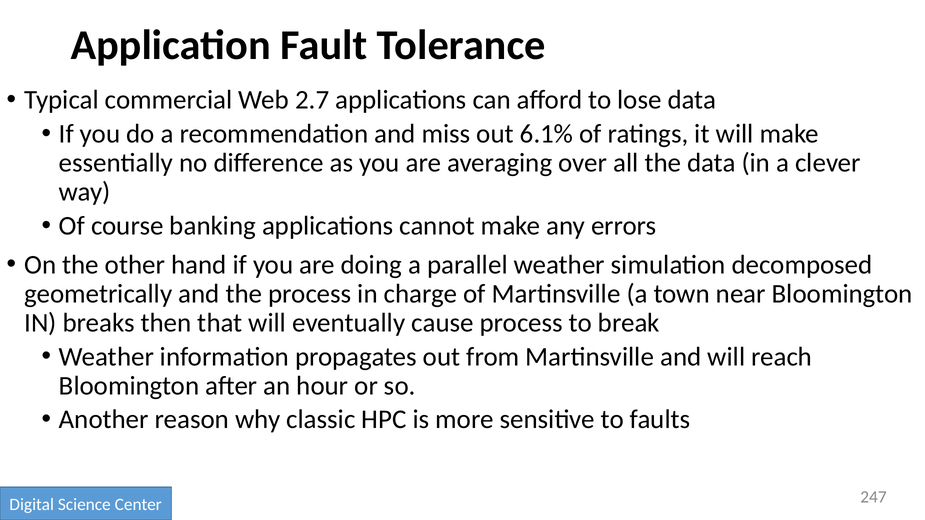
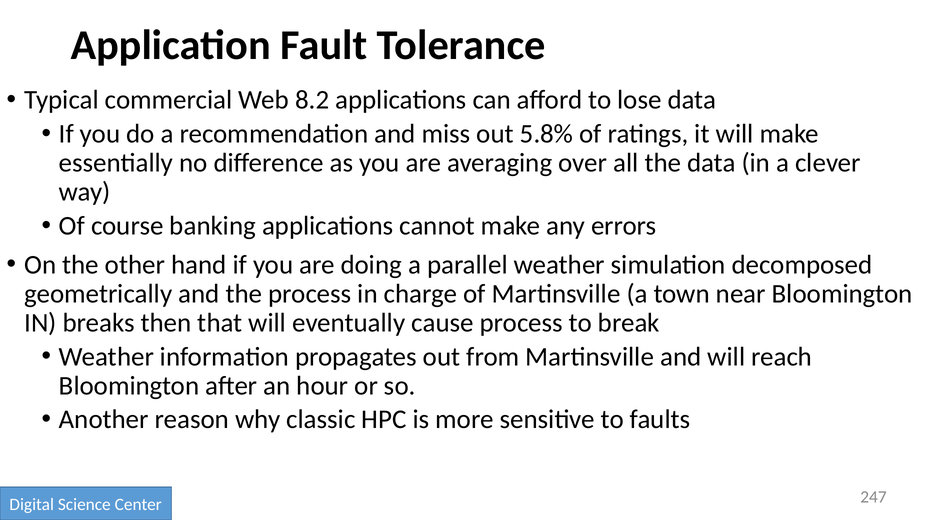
2.7: 2.7 -> 8.2
6.1%: 6.1% -> 5.8%
